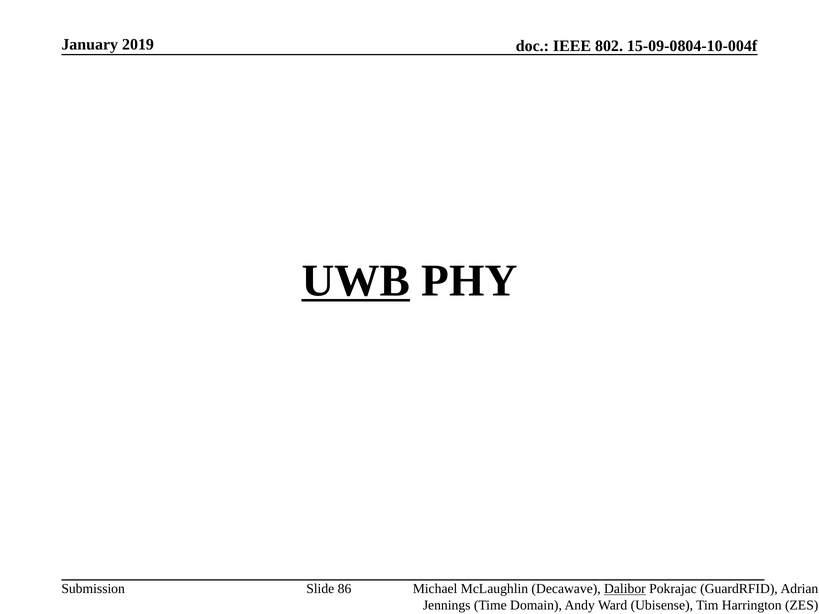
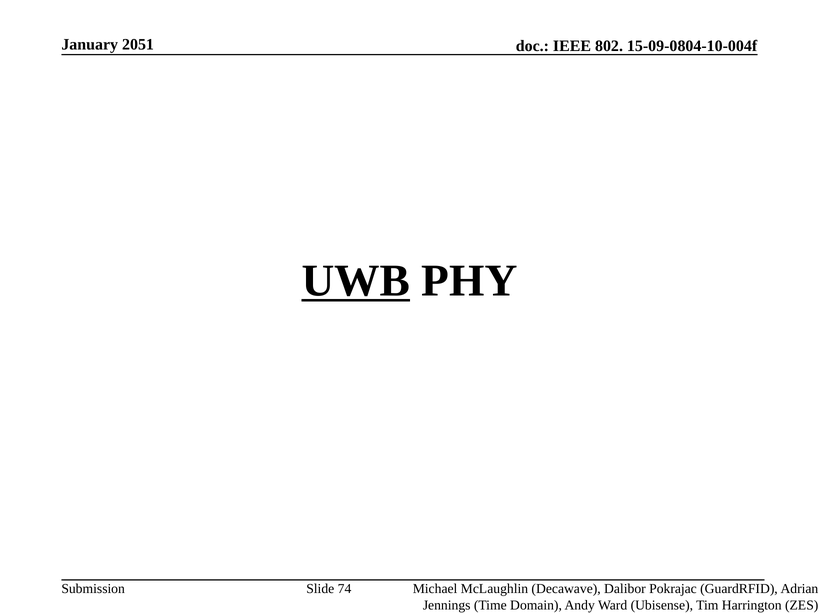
2019: 2019 -> 2051
86: 86 -> 74
Dalibor underline: present -> none
